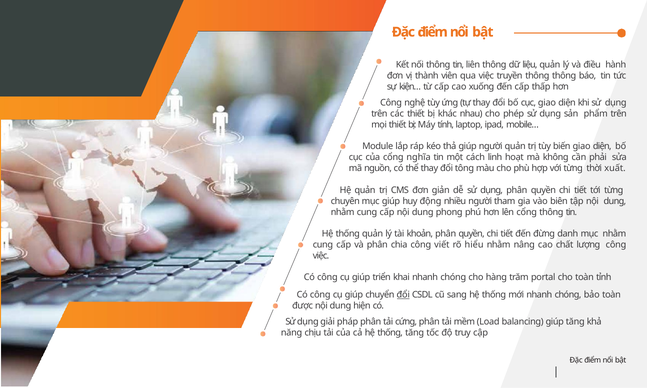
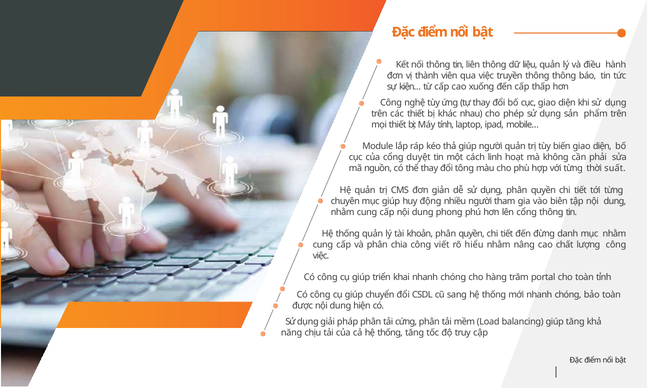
nghĩa: nghĩa -> duyệt
xuất: xuất -> suất
đổi at (403, 295) underline: present -> none
